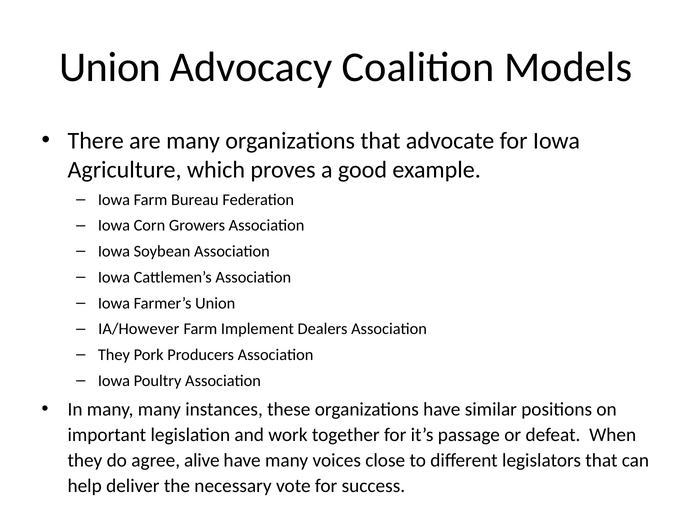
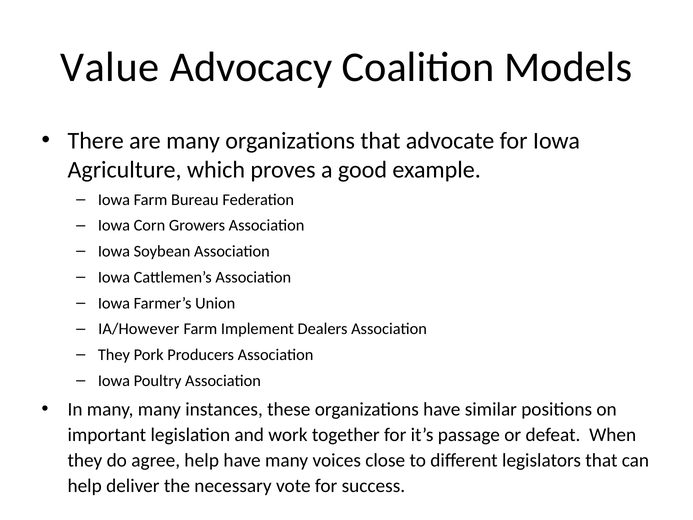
Union at (110, 67): Union -> Value
agree alive: alive -> help
